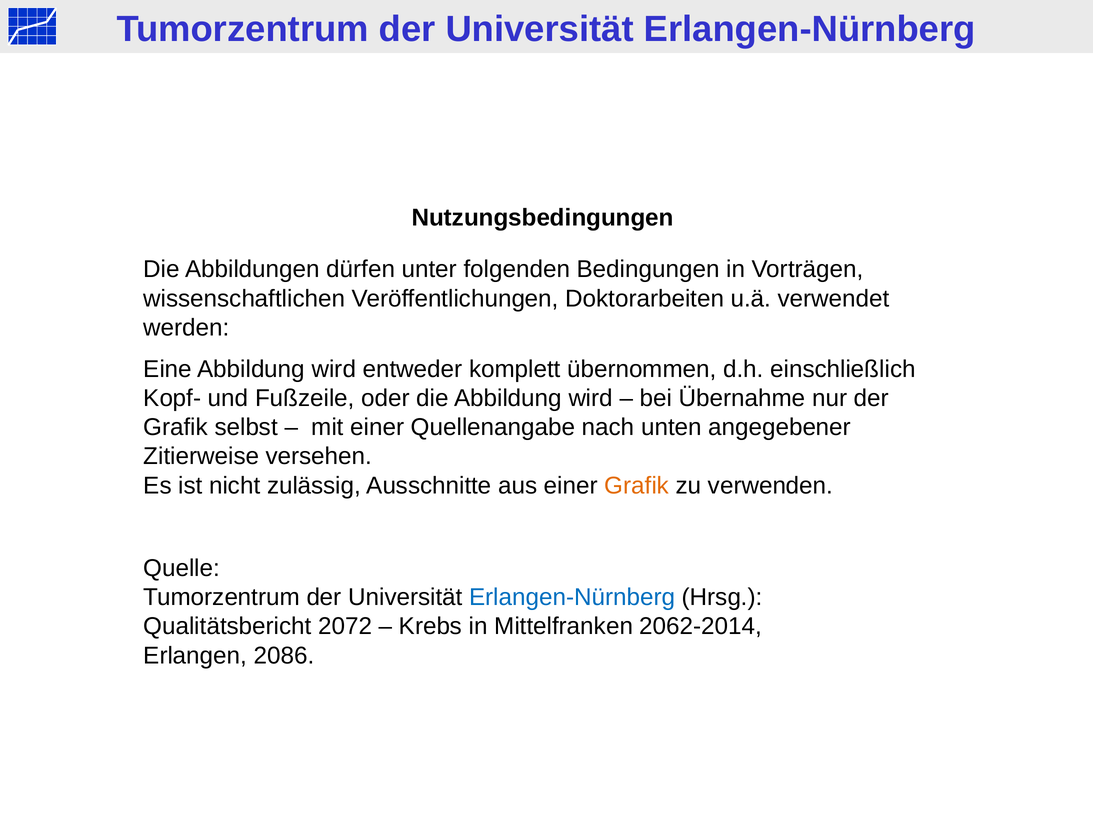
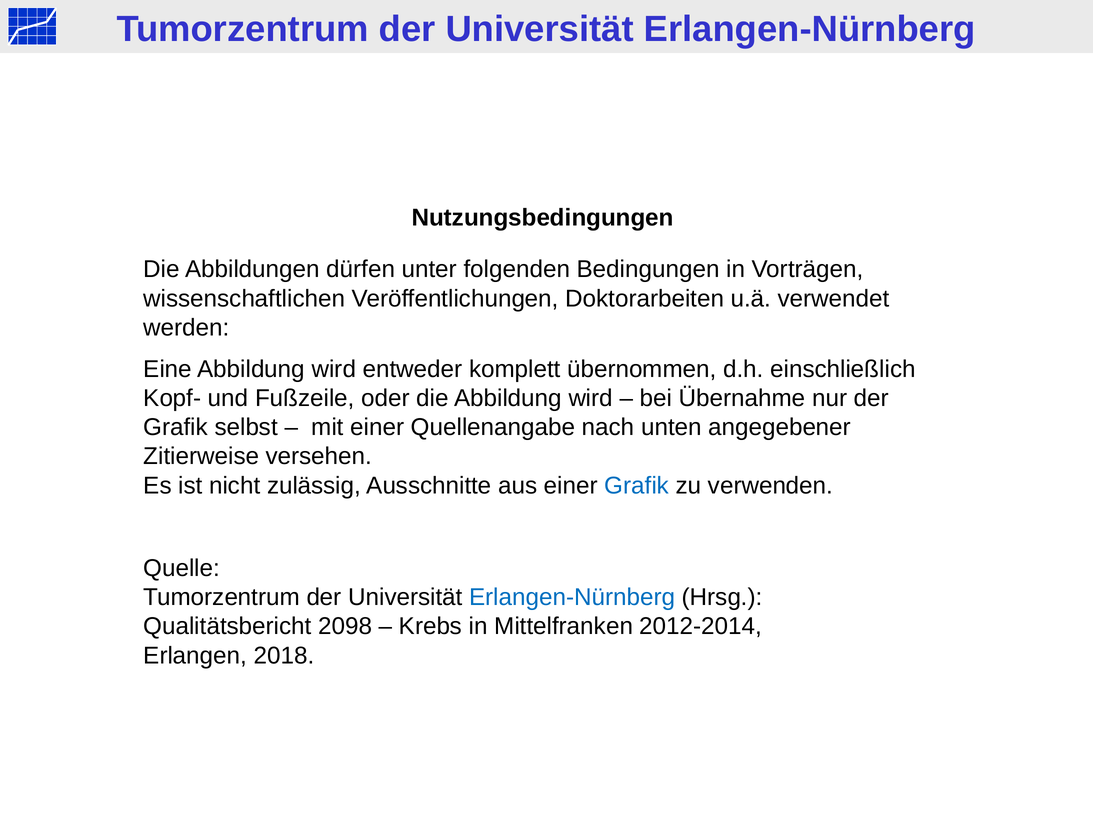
Grafik at (637, 485) colour: orange -> blue
2072: 2072 -> 2098
2062-2014: 2062-2014 -> 2012-2014
2086: 2086 -> 2018
